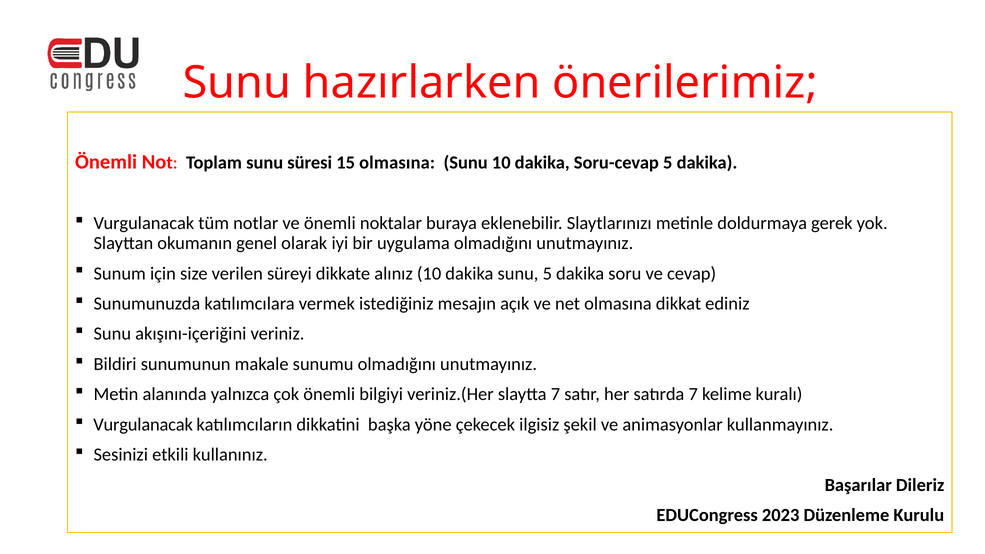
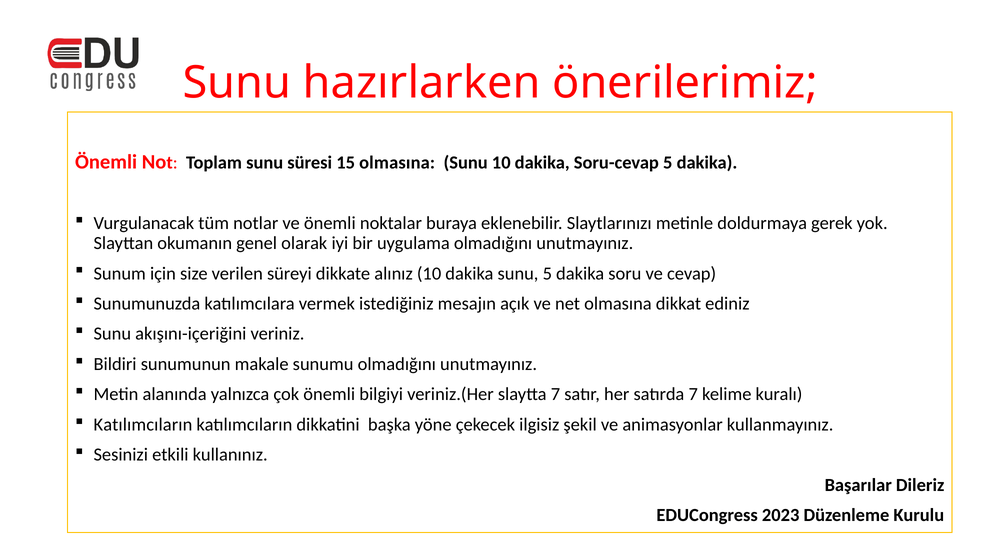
Vurgulanacak at (143, 425): Vurgulanacak -> Katılımcıların
